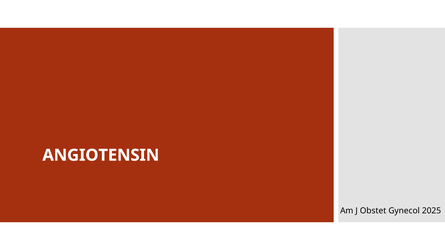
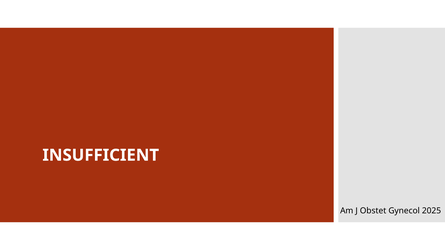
ANGIOTENSIN: ANGIOTENSIN -> INSUFFICIENT
